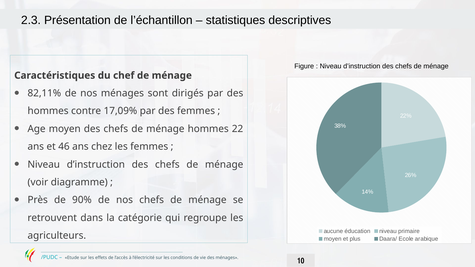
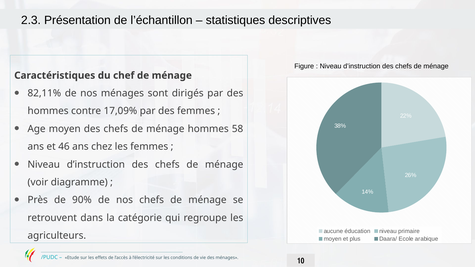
22: 22 -> 58
